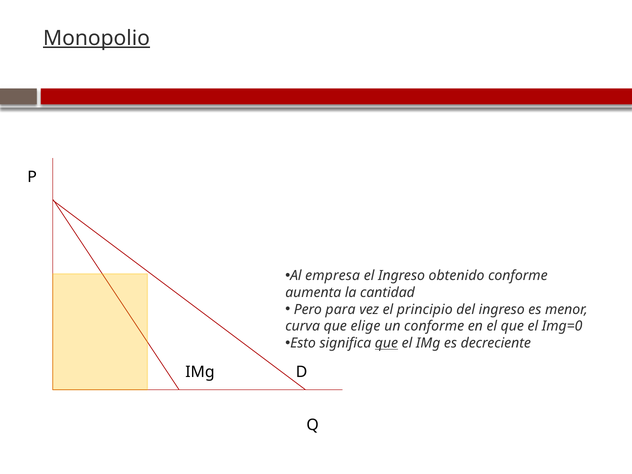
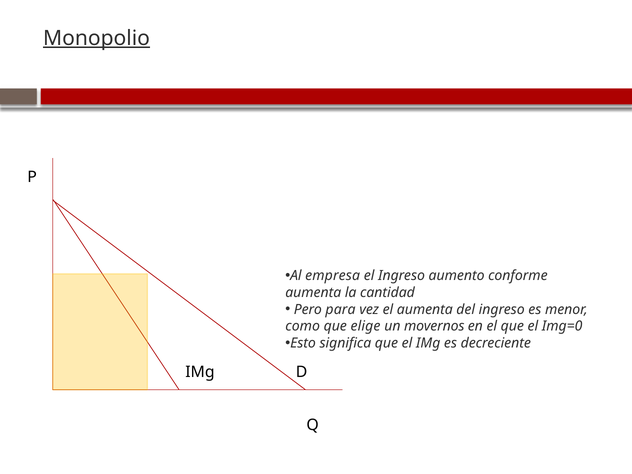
obtenido: obtenido -> aumento
el principio: principio -> aumenta
curva: curva -> como
un conforme: conforme -> movernos
que at (386, 343) underline: present -> none
